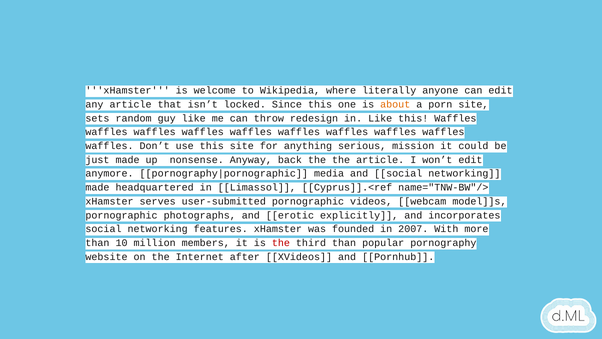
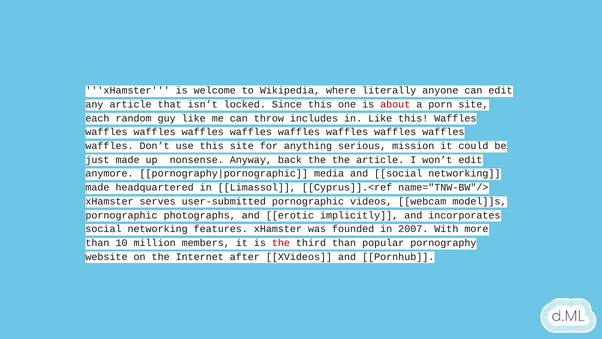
about colour: orange -> red
sets: sets -> each
redesign: redesign -> includes
explicitly: explicitly -> implicitly
